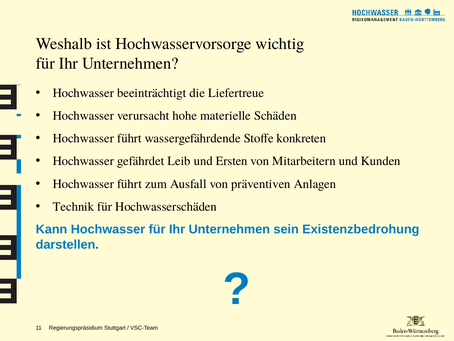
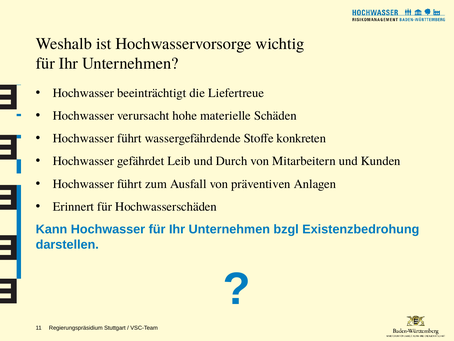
Ersten: Ersten -> Durch
Technik: Technik -> Erinnert
sein: sein -> bzgl
